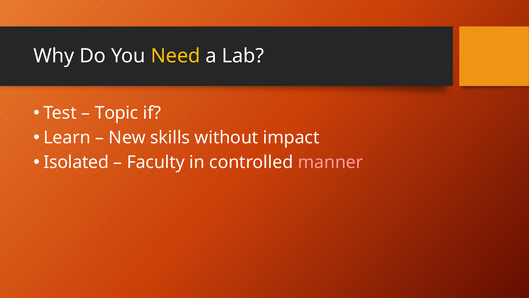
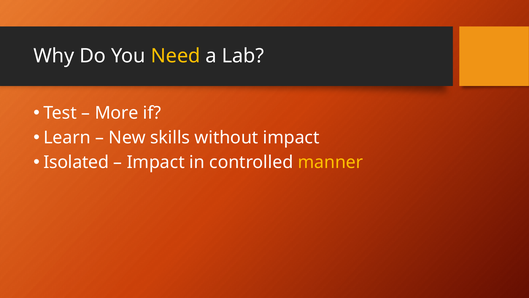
Topic: Topic -> More
Faculty at (156, 162): Faculty -> Impact
manner colour: pink -> yellow
